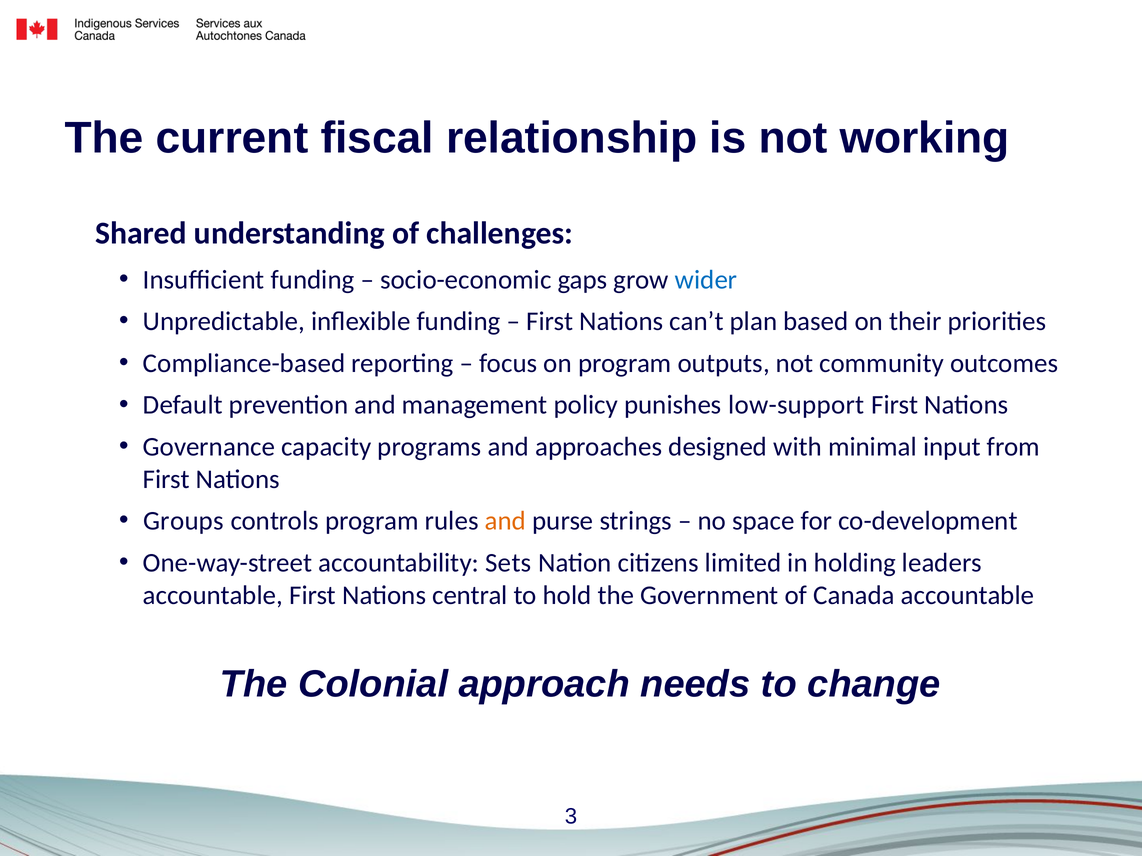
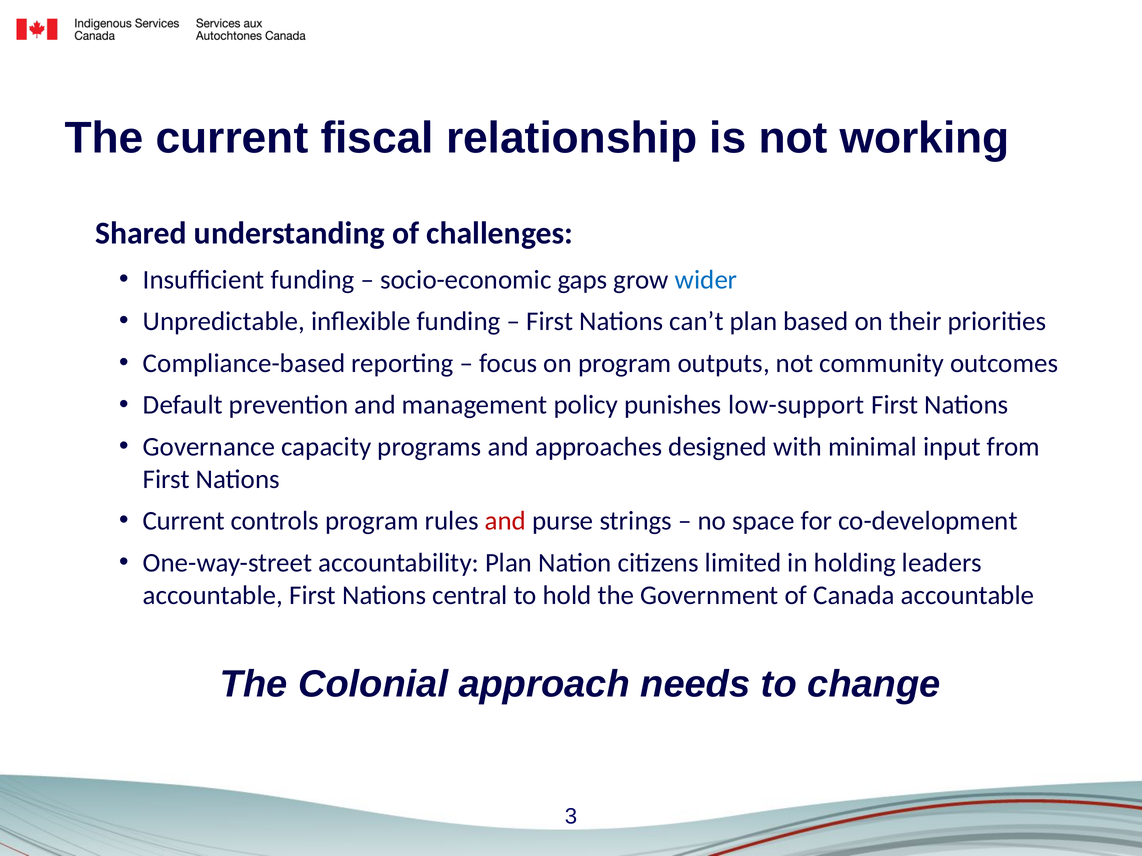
Groups at (184, 521): Groups -> Current
and at (505, 521) colour: orange -> red
accountability Sets: Sets -> Plan
